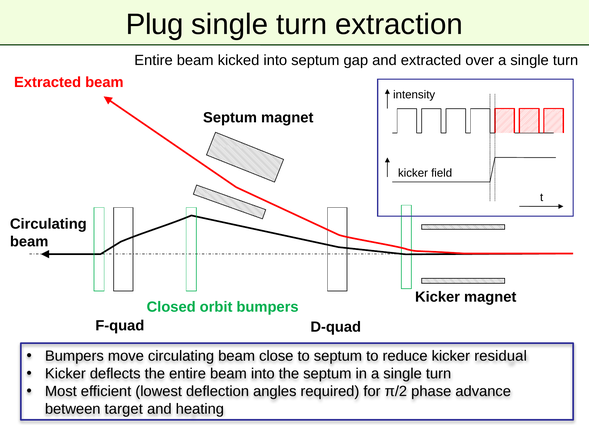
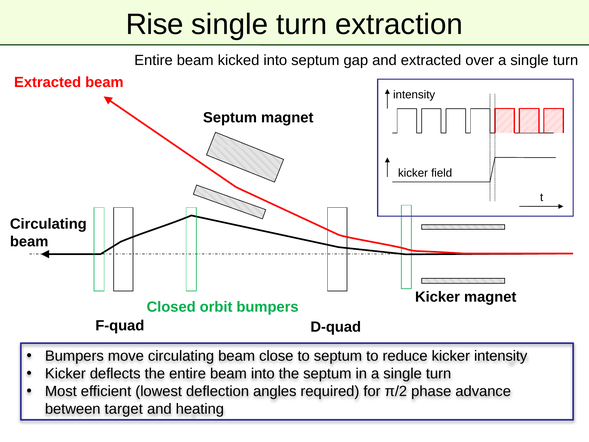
Plug: Plug -> Rise
kicker residual: residual -> intensity
